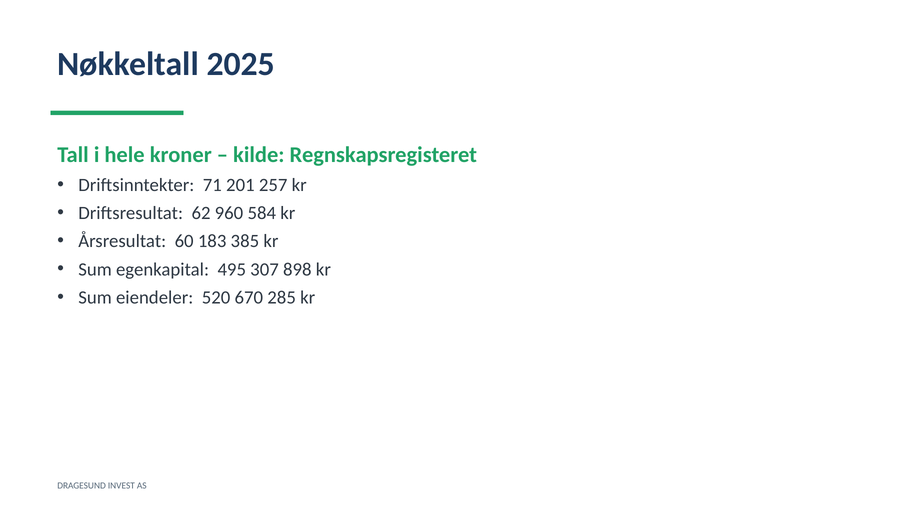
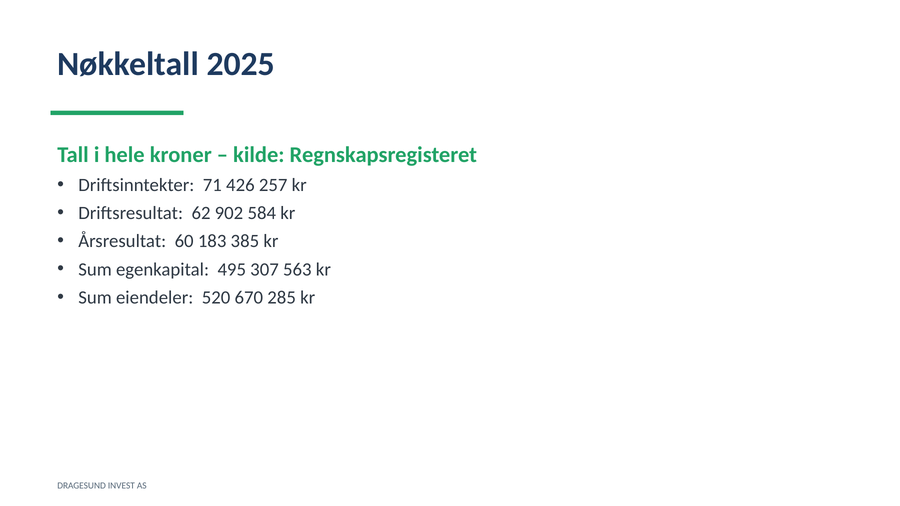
201: 201 -> 426
960: 960 -> 902
898: 898 -> 563
